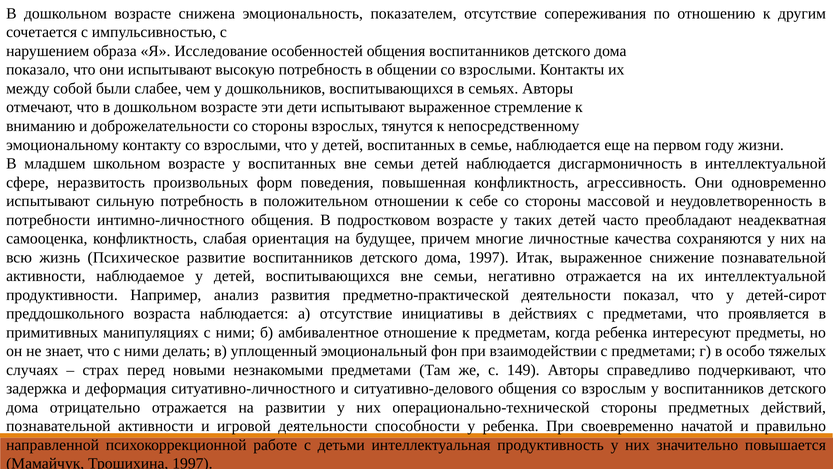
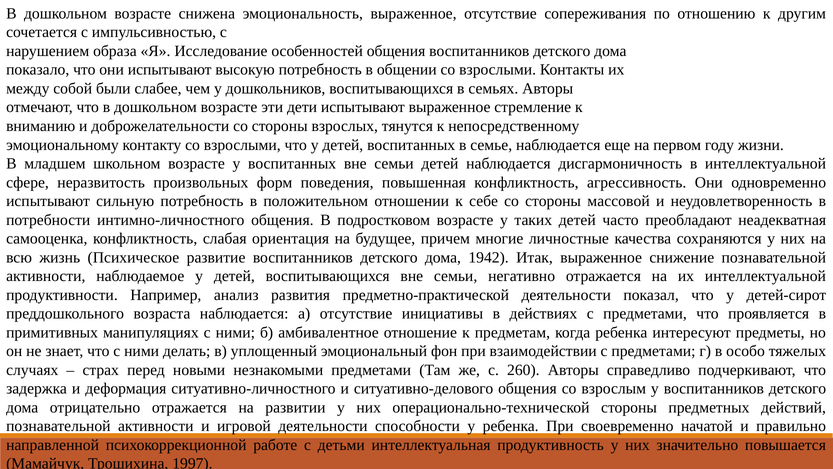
эмоциональность показателем: показателем -> выраженное
дома 1997: 1997 -> 1942
149: 149 -> 260
